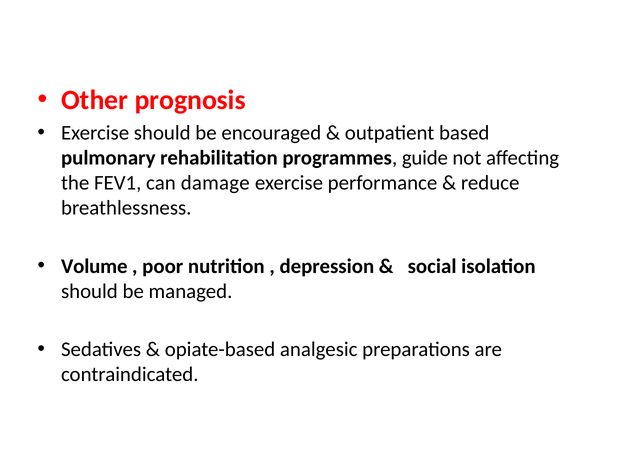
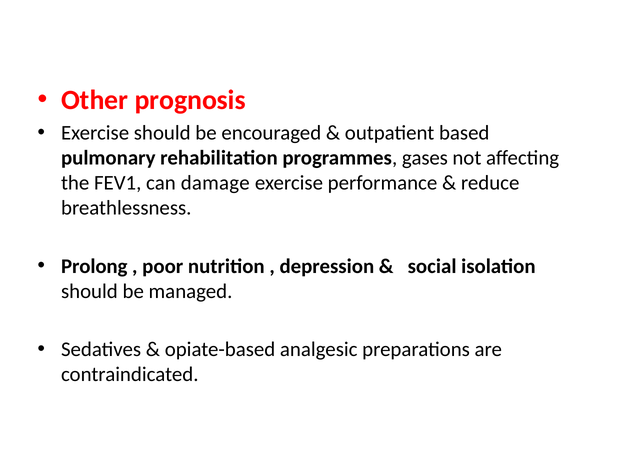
guide: guide -> gases
Volume: Volume -> Prolong
